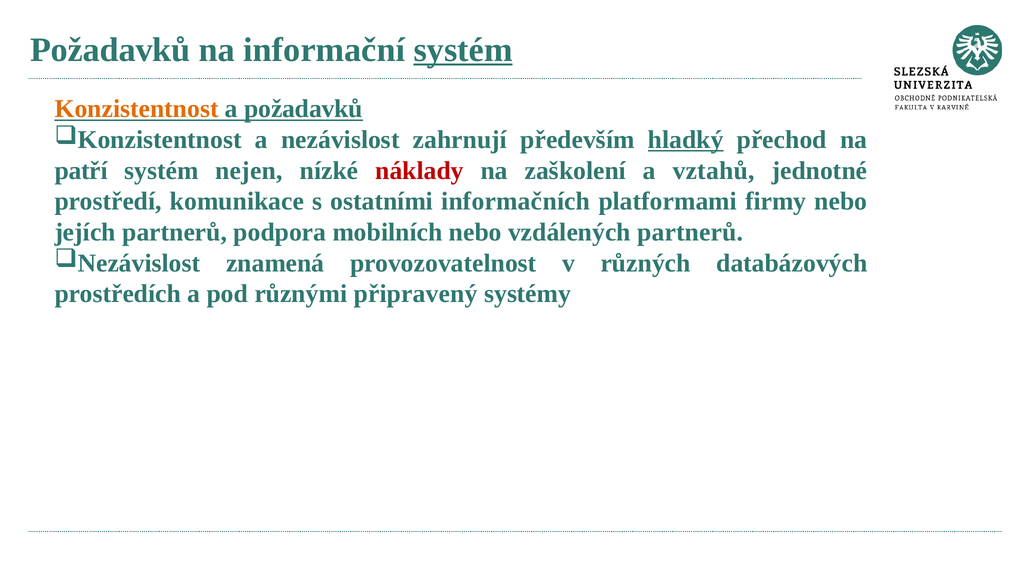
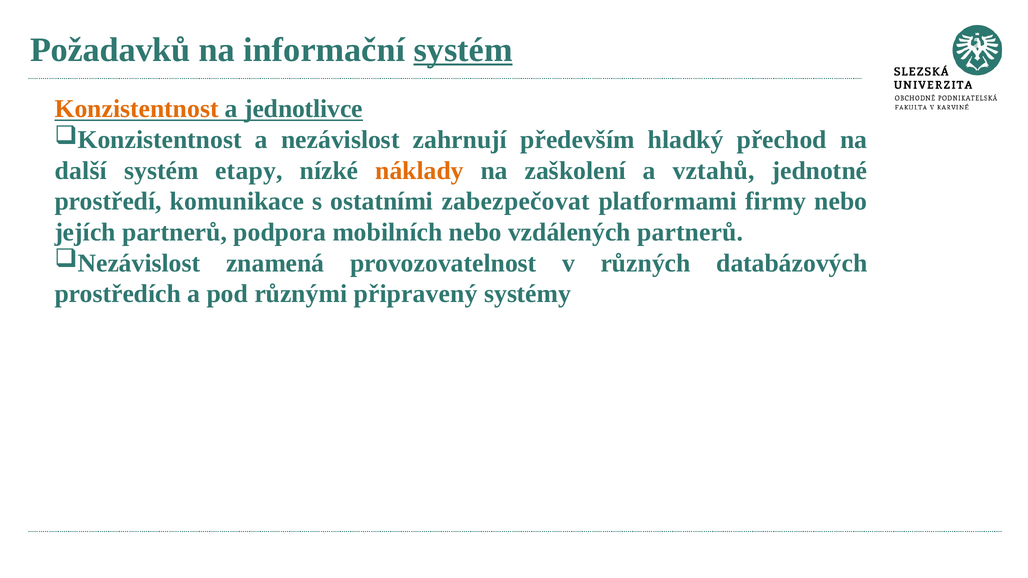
a požadavků: požadavků -> jednotlivce
hladký underline: present -> none
patří: patří -> další
nejen: nejen -> etapy
náklady colour: red -> orange
informačních: informačních -> zabezpečovat
